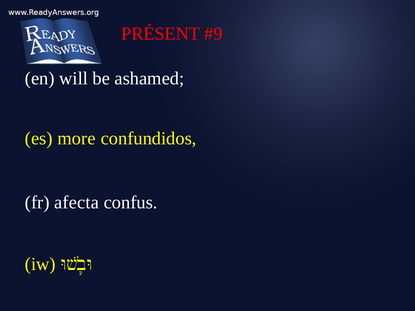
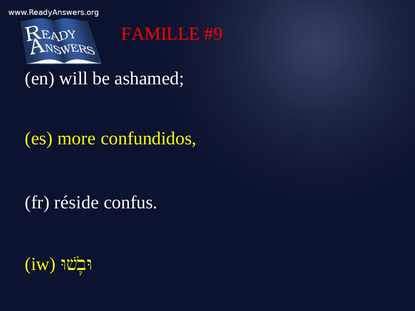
PRÉSENT: PRÉSENT -> FAMILLE
afecta: afecta -> réside
